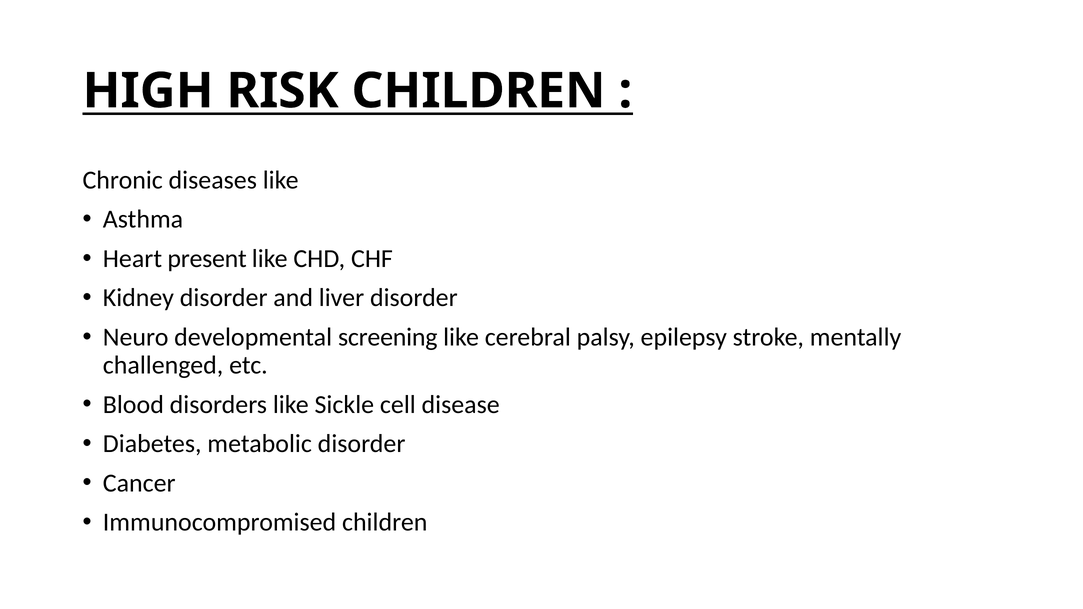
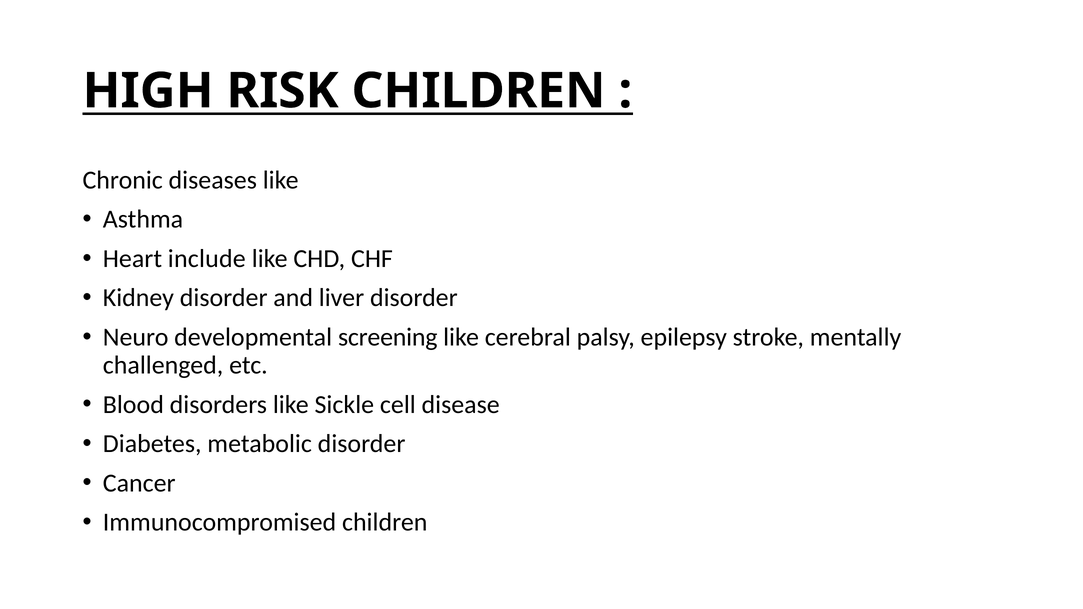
present: present -> include
